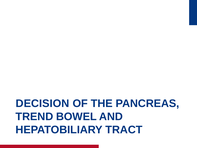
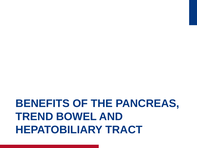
DECISION: DECISION -> BENEFITS
